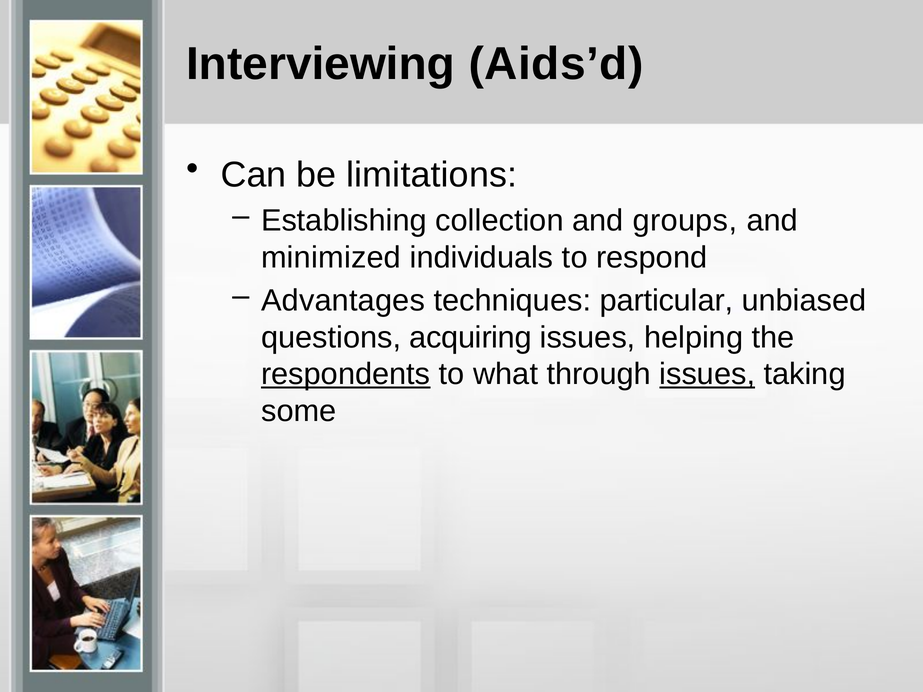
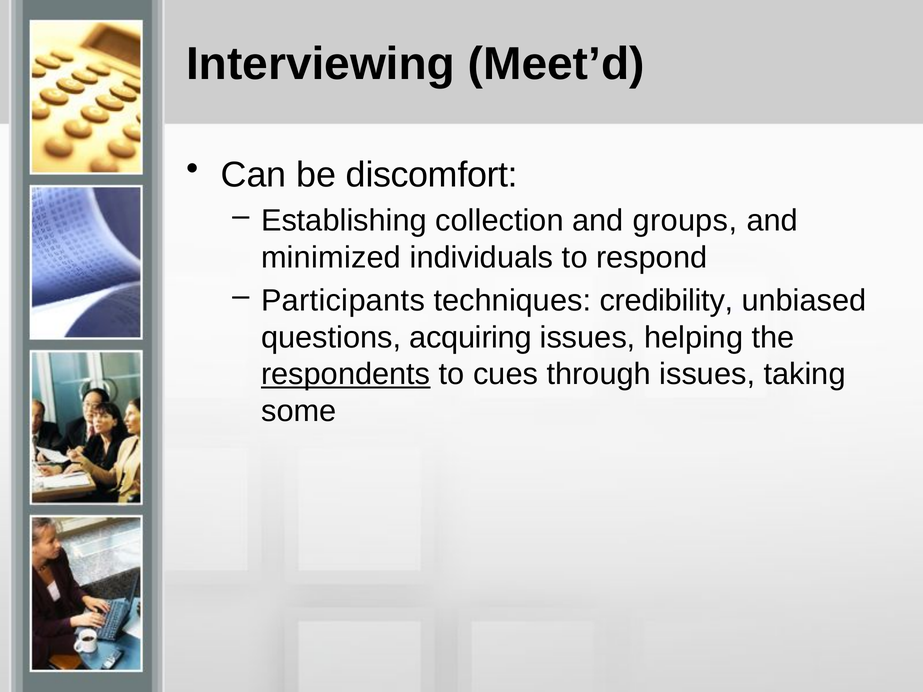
Aids’d: Aids’d -> Meet’d
limitations: limitations -> discomfort
Advantages: Advantages -> Participants
particular: particular -> credibility
what: what -> cues
issues at (707, 374) underline: present -> none
